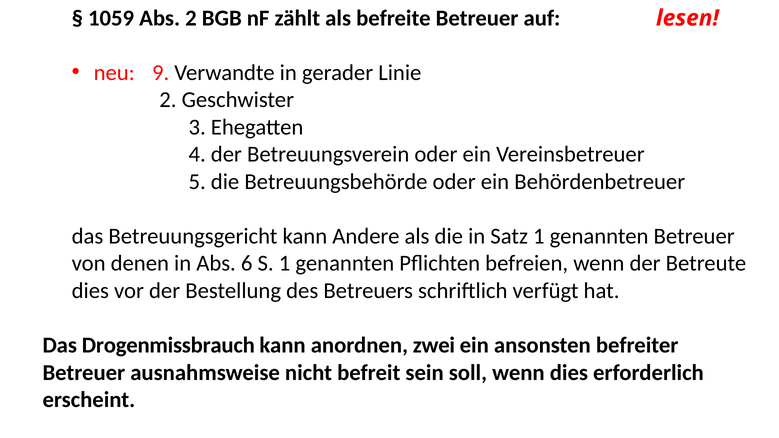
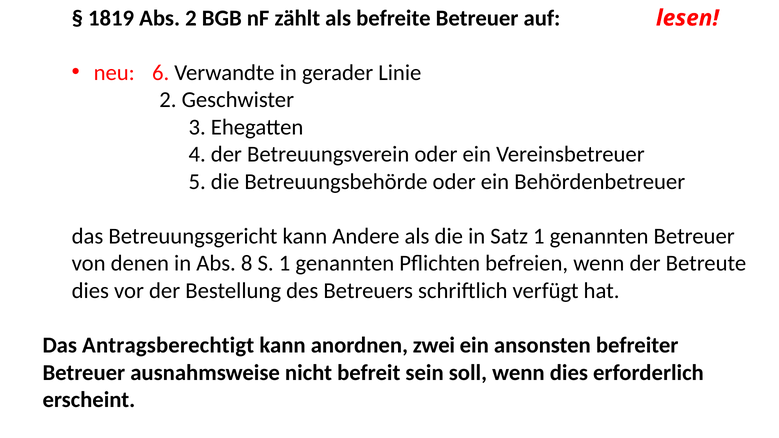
1059: 1059 -> 1819
9: 9 -> 6
6: 6 -> 8
Drogenmissbrauch: Drogenmissbrauch -> Antragsberechtigt
